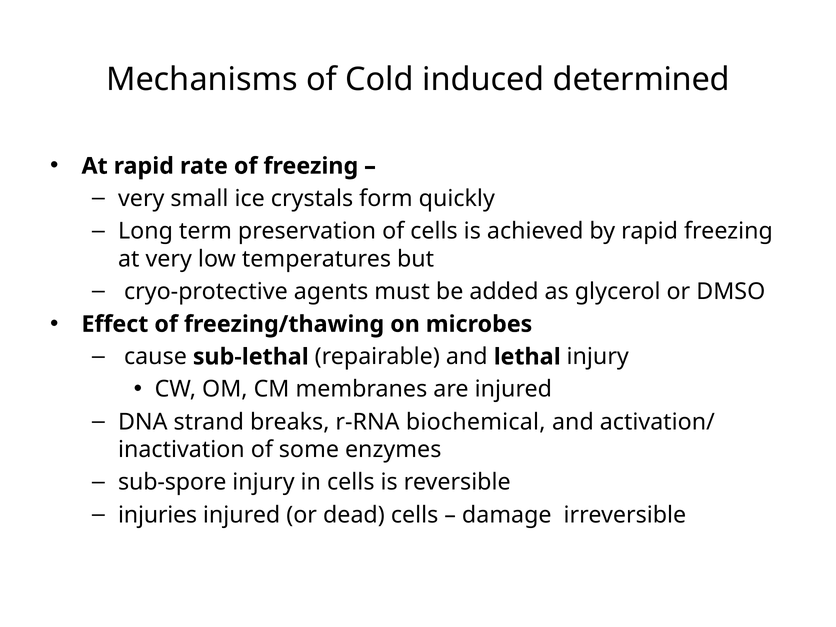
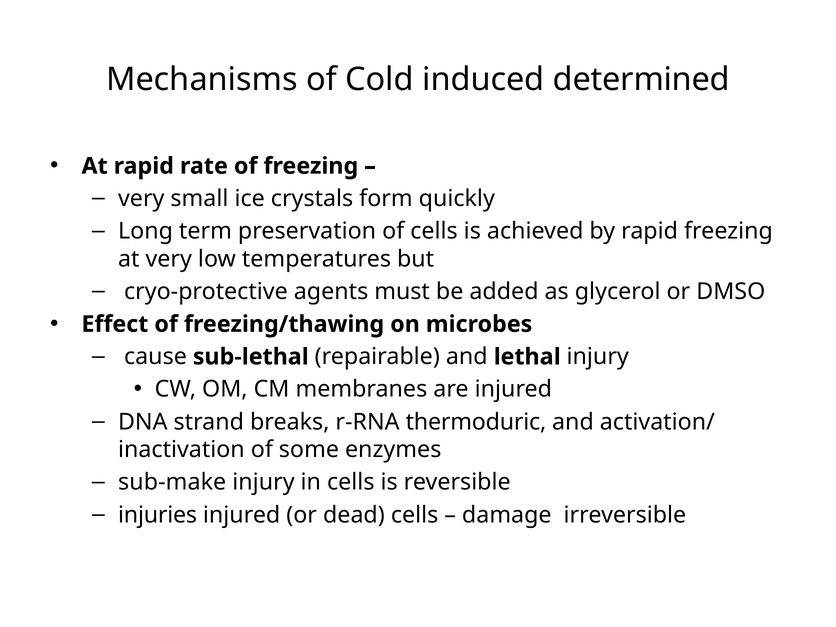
biochemical: biochemical -> thermoduric
sub-spore: sub-spore -> sub-make
